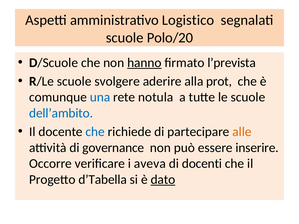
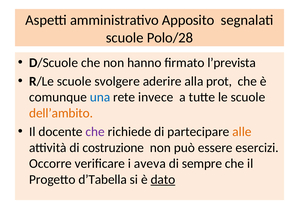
Logistico: Logistico -> Apposito
Polo/20: Polo/20 -> Polo/28
hanno underline: present -> none
notula: notula -> invece
dell’ambito colour: blue -> orange
che at (95, 132) colour: blue -> purple
governance: governance -> costruzione
inserire: inserire -> esercizi
docenti: docenti -> sempre
